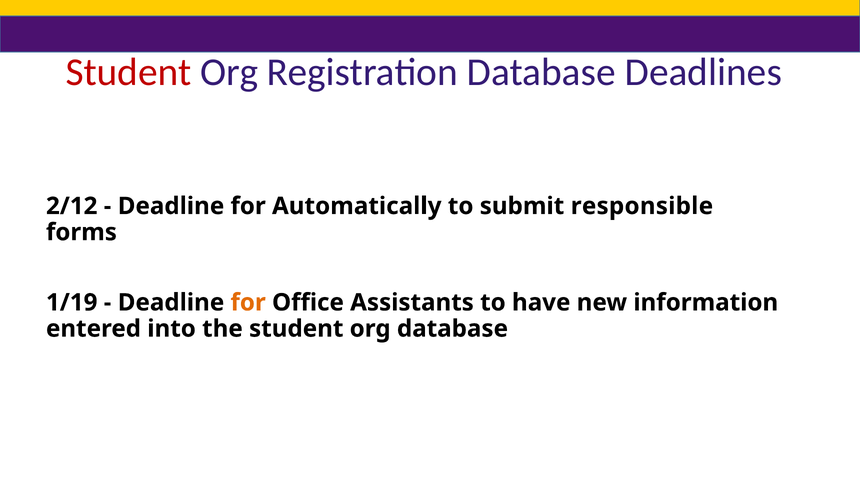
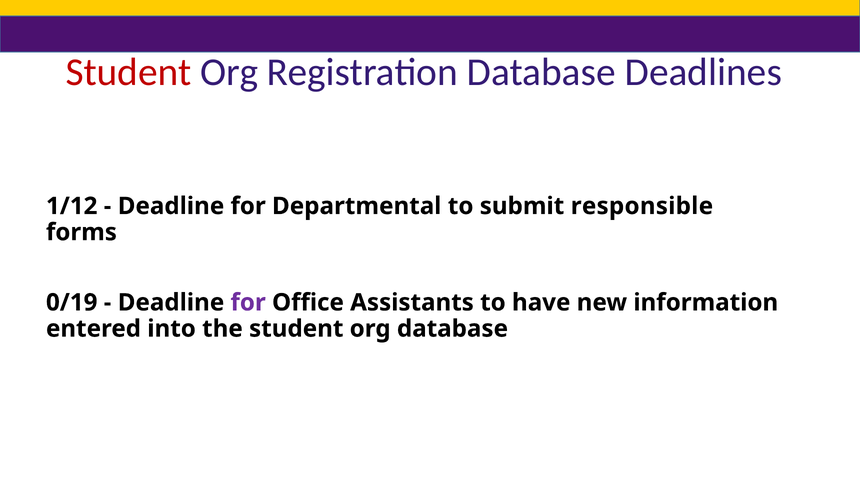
2/12: 2/12 -> 1/12
Automatically: Automatically -> Departmental
1/19: 1/19 -> 0/19
for at (248, 302) colour: orange -> purple
